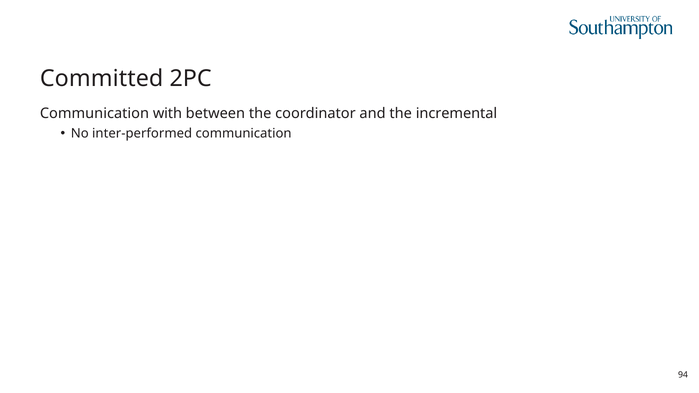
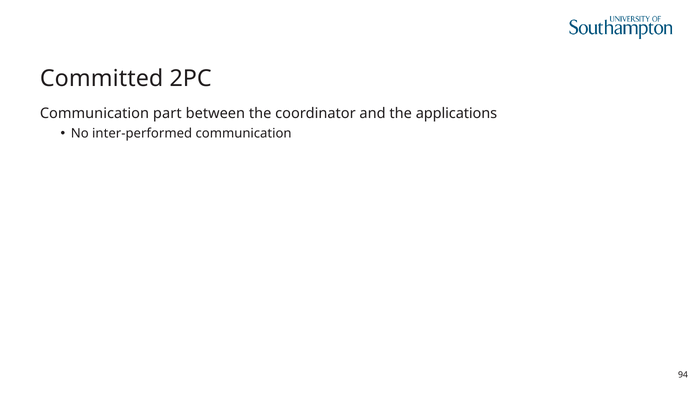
with: with -> part
incremental: incremental -> applications
